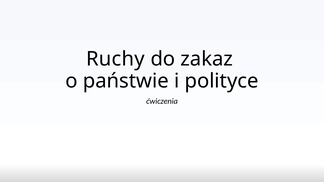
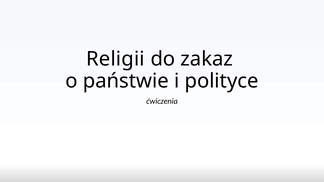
Ruchy: Ruchy -> Religii
